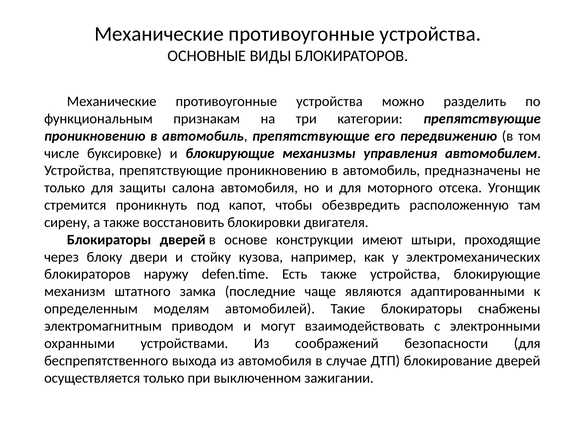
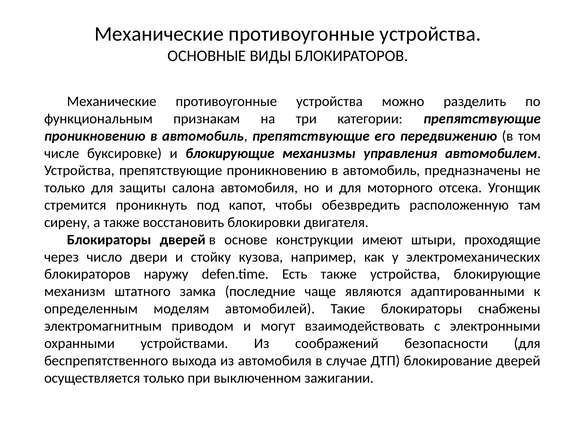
блоку: блоку -> число
